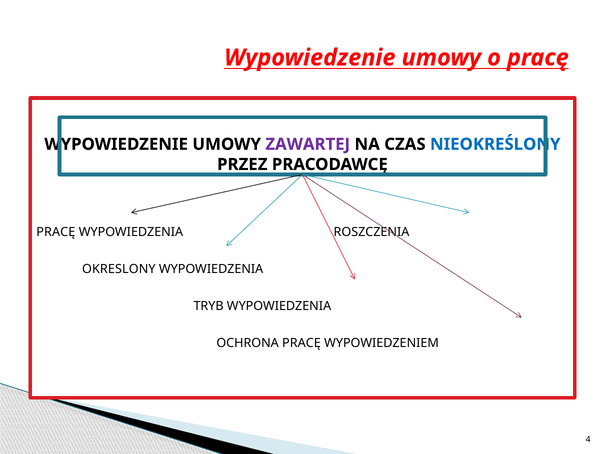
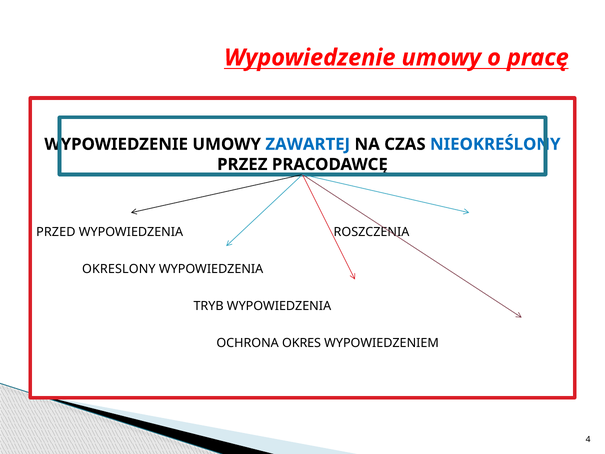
ZAWARTEJ colour: purple -> blue
PRACĘ at (56, 232): PRACĘ -> PRZED
OCHRONA PRACĘ: PRACĘ -> OKRES
